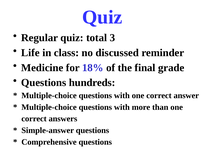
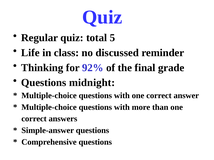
3: 3 -> 5
Medicine: Medicine -> Thinking
18%: 18% -> 92%
hundreds: hundreds -> midnight
